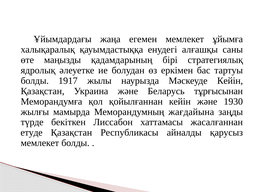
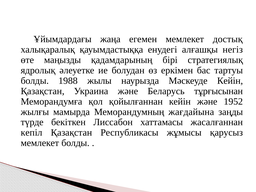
ұйымға: ұйымға -> достық
саны: саны -> негіз
1917: 1917 -> 1988
1930: 1930 -> 1952
етуде: етуде -> кепіл
айналды: айналды -> жұмысы
